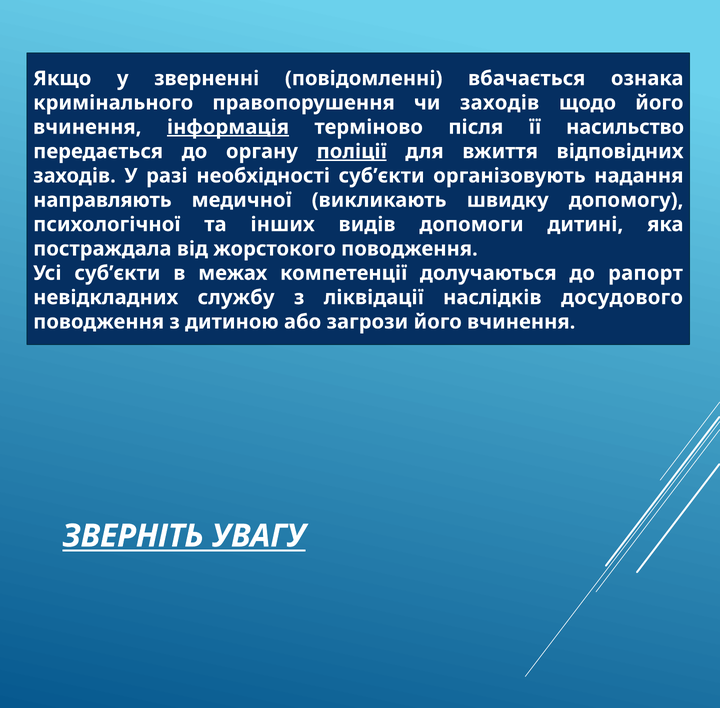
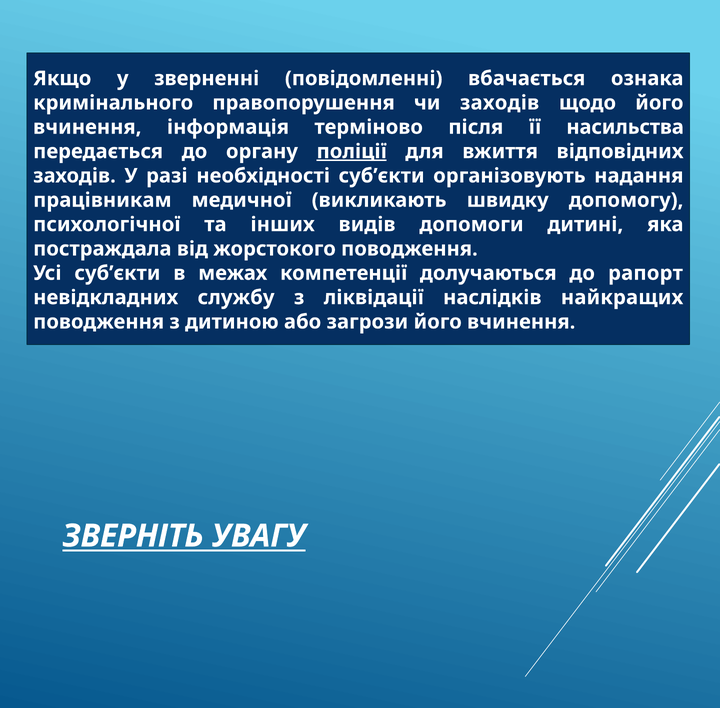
інформація underline: present -> none
насильство: насильство -> насильства
направляють: направляють -> працівникам
досудового: досудового -> найкращих
